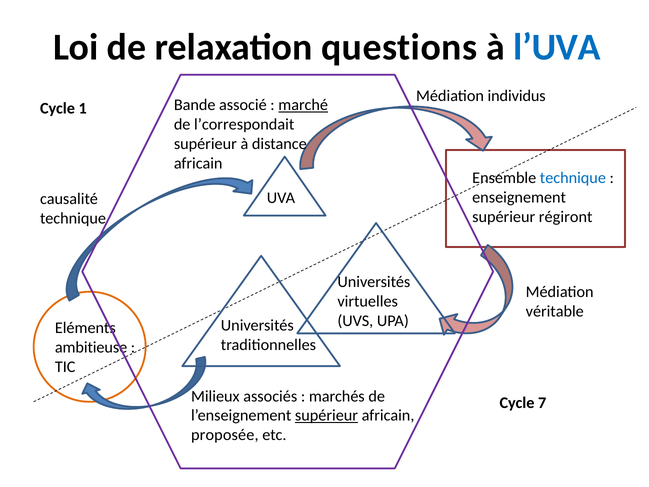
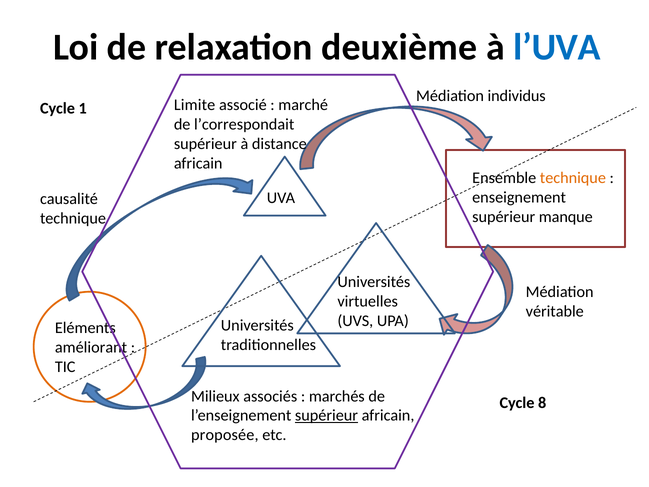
questions: questions -> deuxième
Bande: Bande -> Limite
marché underline: present -> none
technique at (573, 178) colour: blue -> orange
régiront: régiront -> manque
ambitieuse: ambitieuse -> améliorant
7: 7 -> 8
